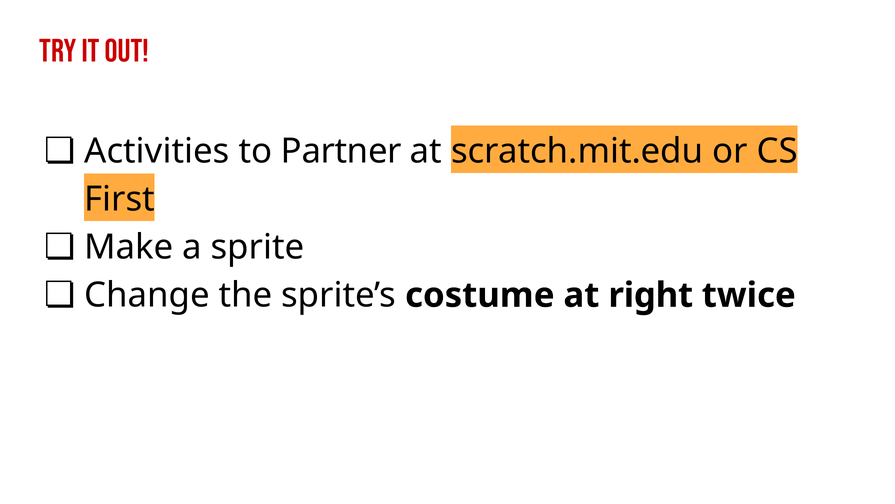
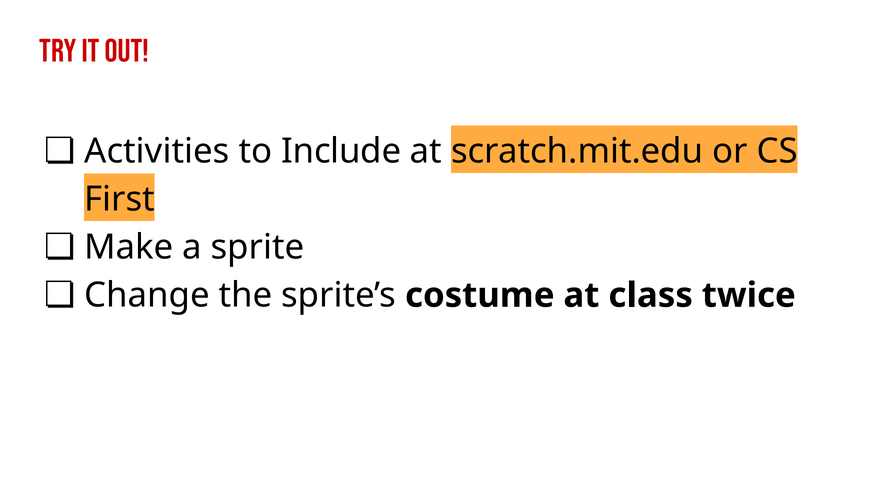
Partner: Partner -> Include
right: right -> class
